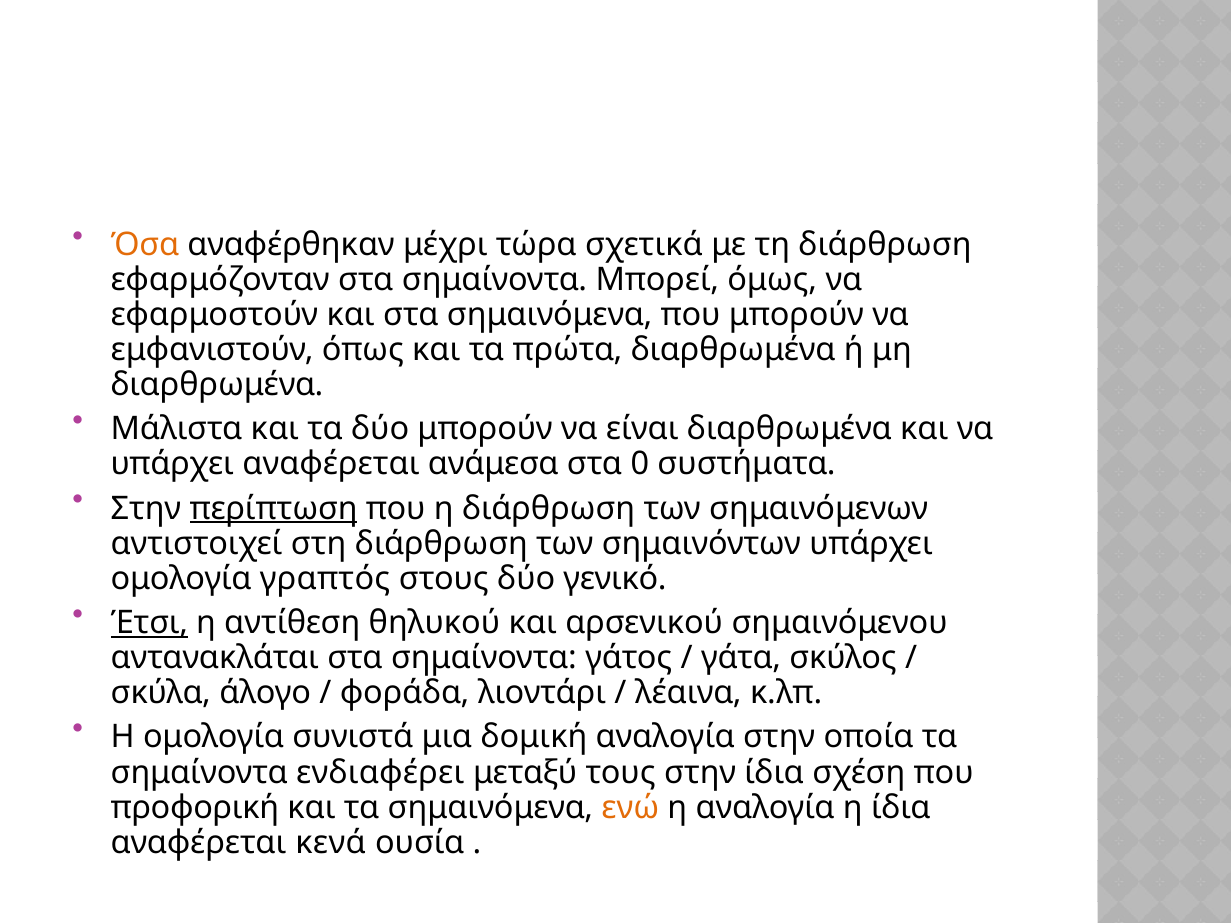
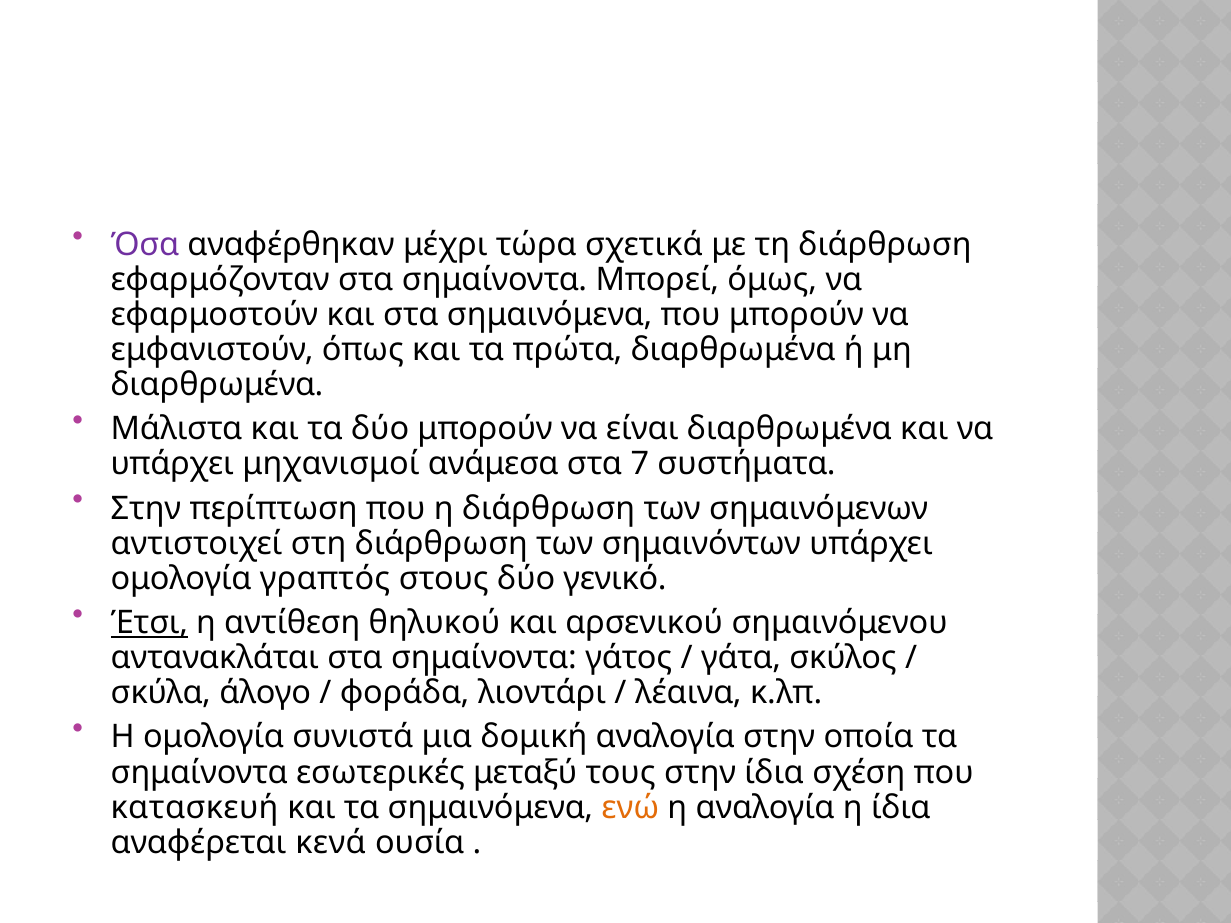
Όσα colour: orange -> purple
υπάρχει αναφέρεται: αναφέρεται -> μηχανισμοί
0: 0 -> 7
περίπτωση underline: present -> none
ενδιαφέρει: ενδιαφέρει -> εσωτερικές
προφορική: προφορική -> κατασκευή
